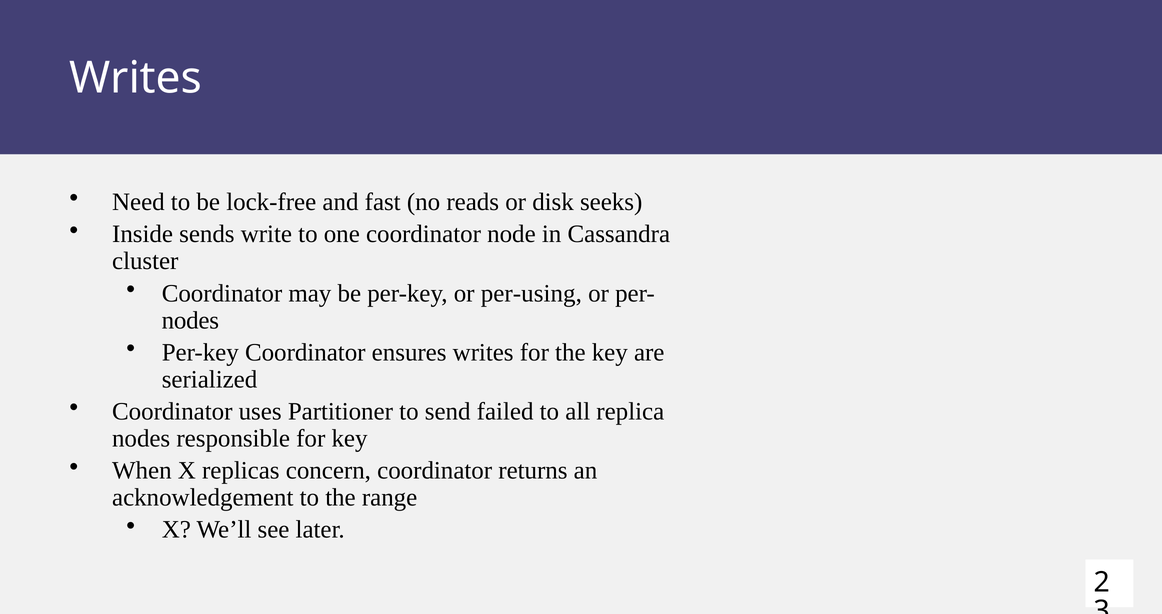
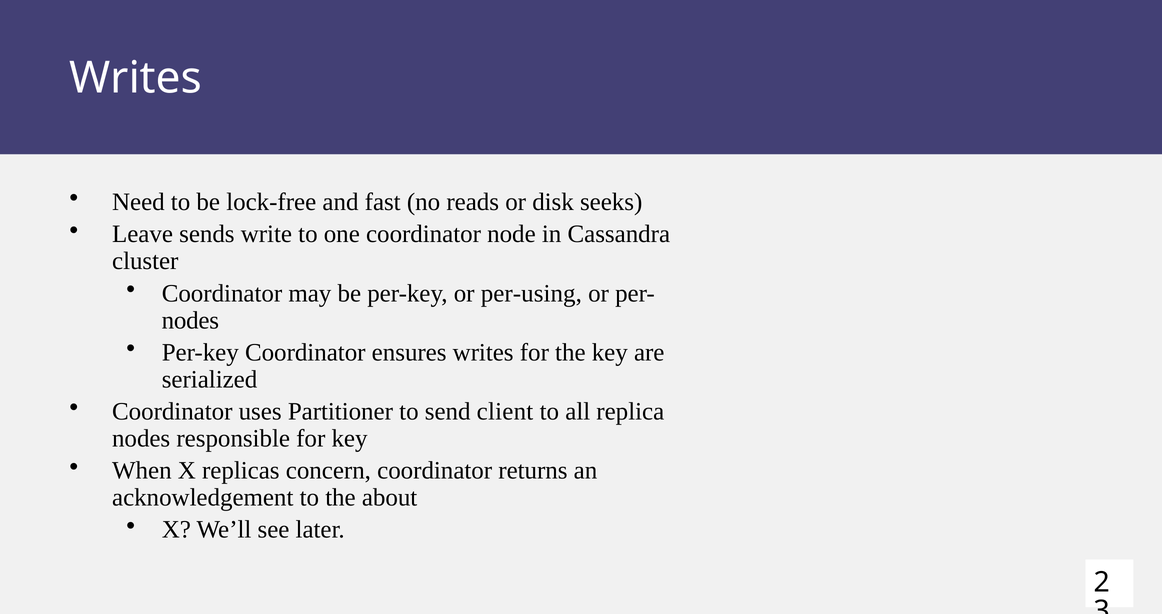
Inside: Inside -> Leave
failed: failed -> client
range: range -> about
